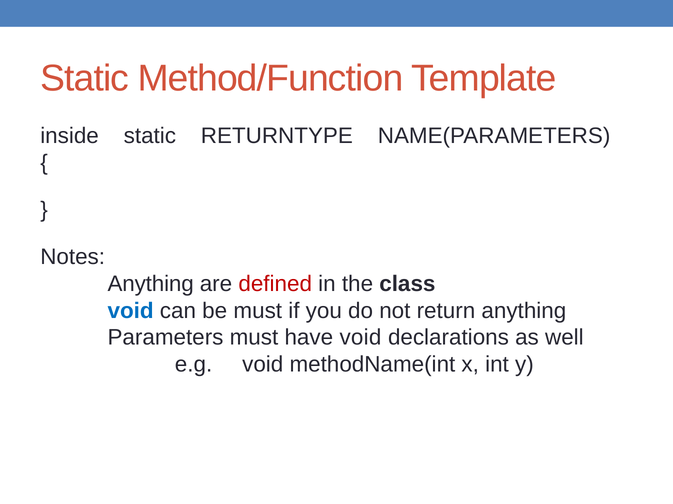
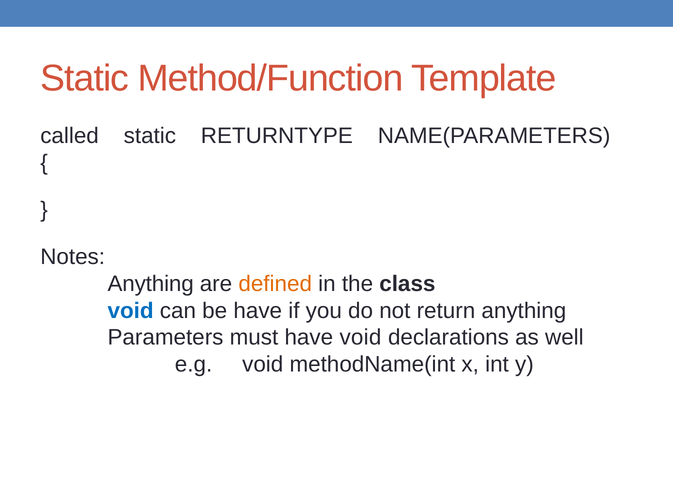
inside: inside -> called
defined colour: red -> orange
be must: must -> have
